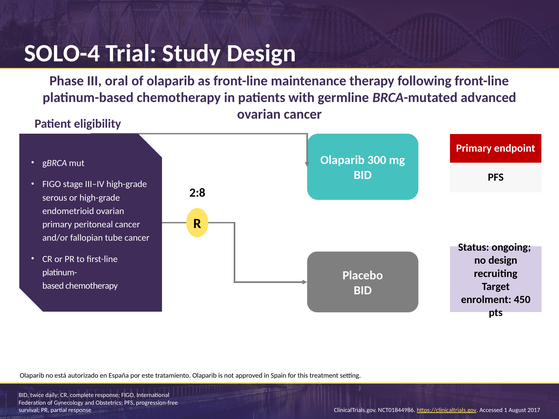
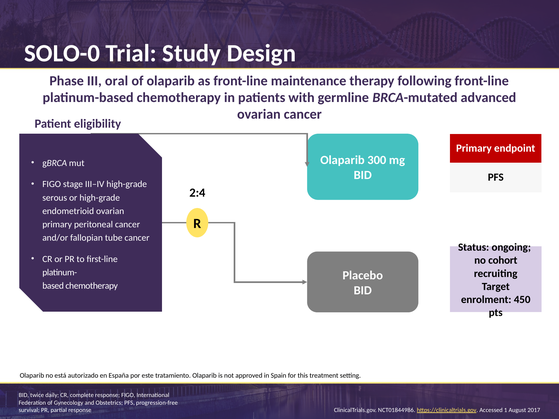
SOLO-4: SOLO-4 -> SOLO-0
2:8: 2:8 -> 2:4
no design: design -> cohort
